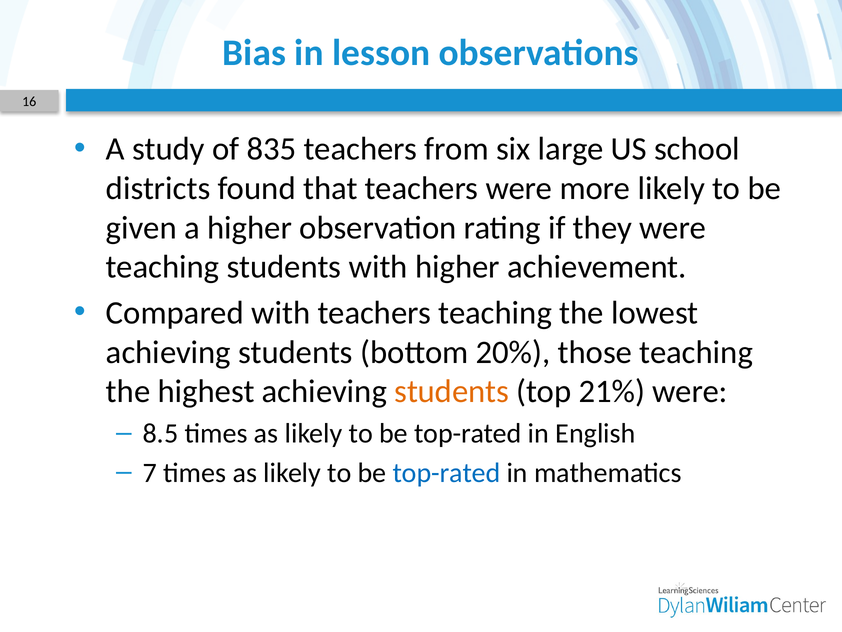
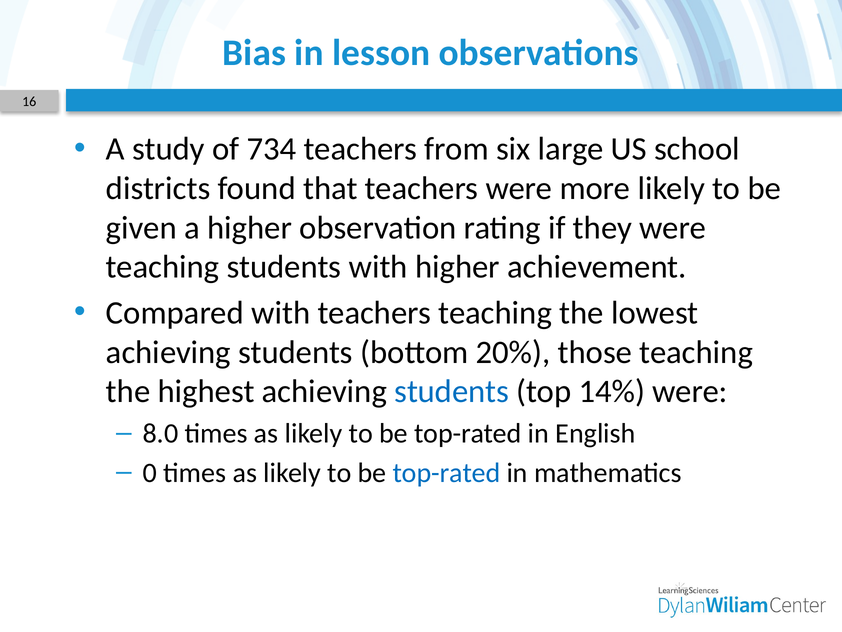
835: 835 -> 734
students at (452, 391) colour: orange -> blue
21%: 21% -> 14%
8.5: 8.5 -> 8.0
7: 7 -> 0
